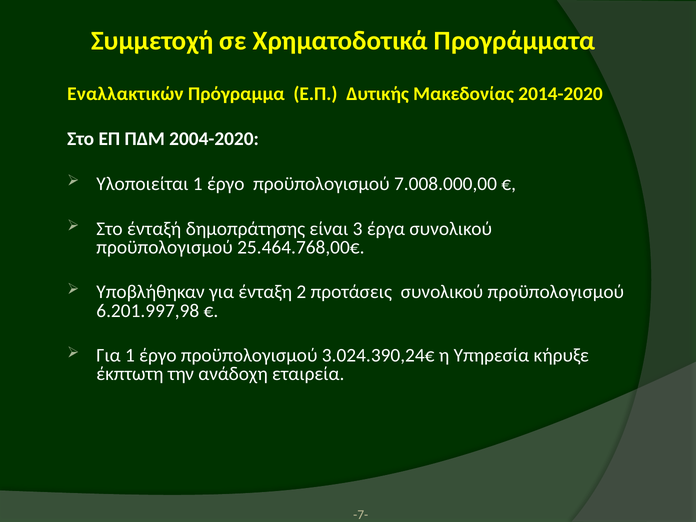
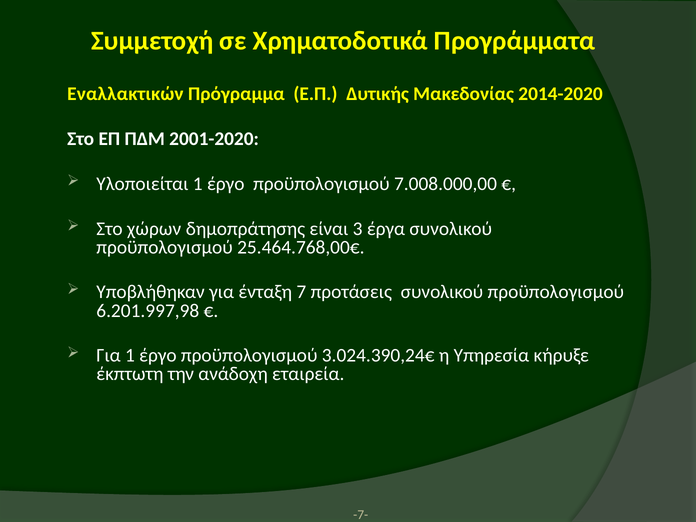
2004-2020: 2004-2020 -> 2001-2020
ένταξή: ένταξή -> χώρων
2: 2 -> 7
